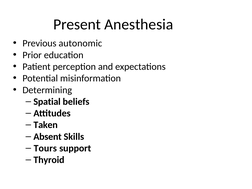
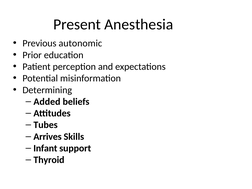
Spatial: Spatial -> Added
Taken: Taken -> Tubes
Absent: Absent -> Arrives
Tours: Tours -> Infant
